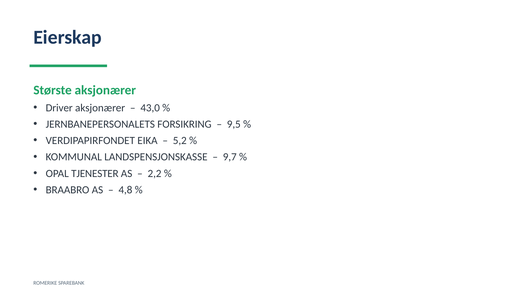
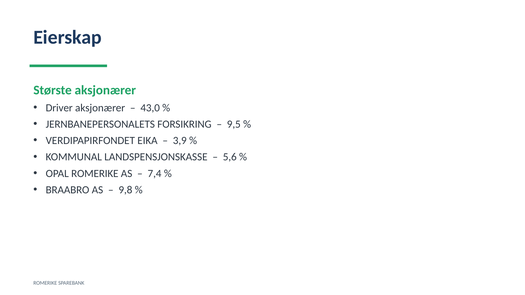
5,2: 5,2 -> 3,9
9,7: 9,7 -> 5,6
OPAL TJENESTER: TJENESTER -> ROMERIKE
2,2: 2,2 -> 7,4
4,8: 4,8 -> 9,8
